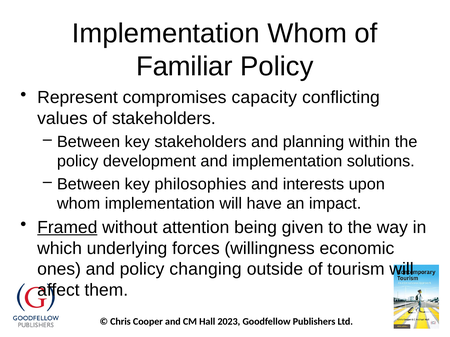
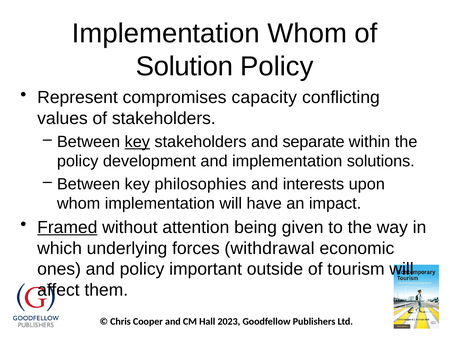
Familiar: Familiar -> Solution
key at (137, 142) underline: none -> present
planning: planning -> separate
willingness: willingness -> withdrawal
changing: changing -> important
